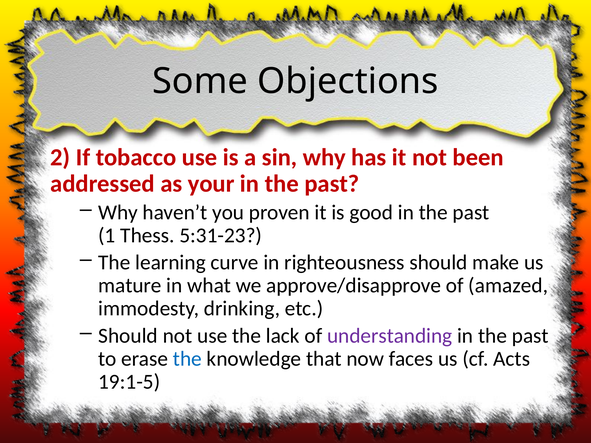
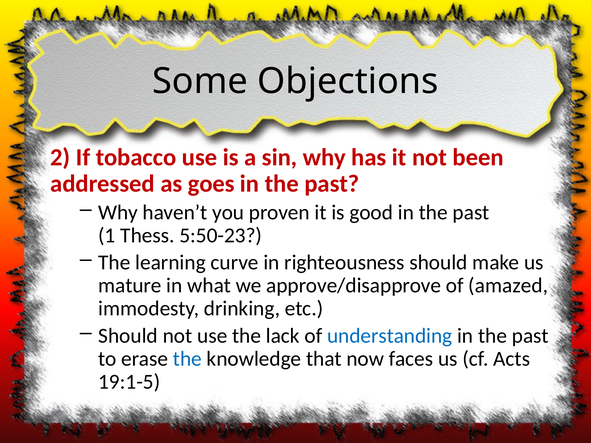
your: your -> goes
5:31-23: 5:31-23 -> 5:50-23
understanding colour: purple -> blue
